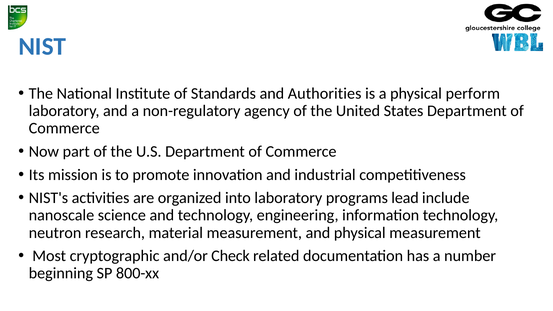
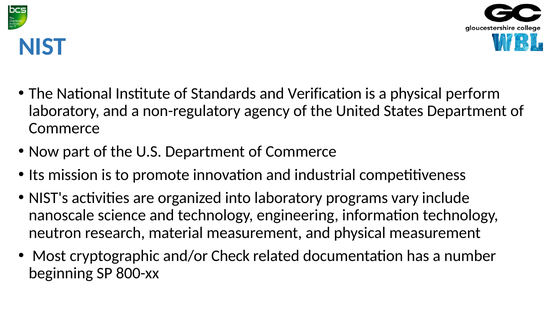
Authorities: Authorities -> Verification
lead: lead -> vary
